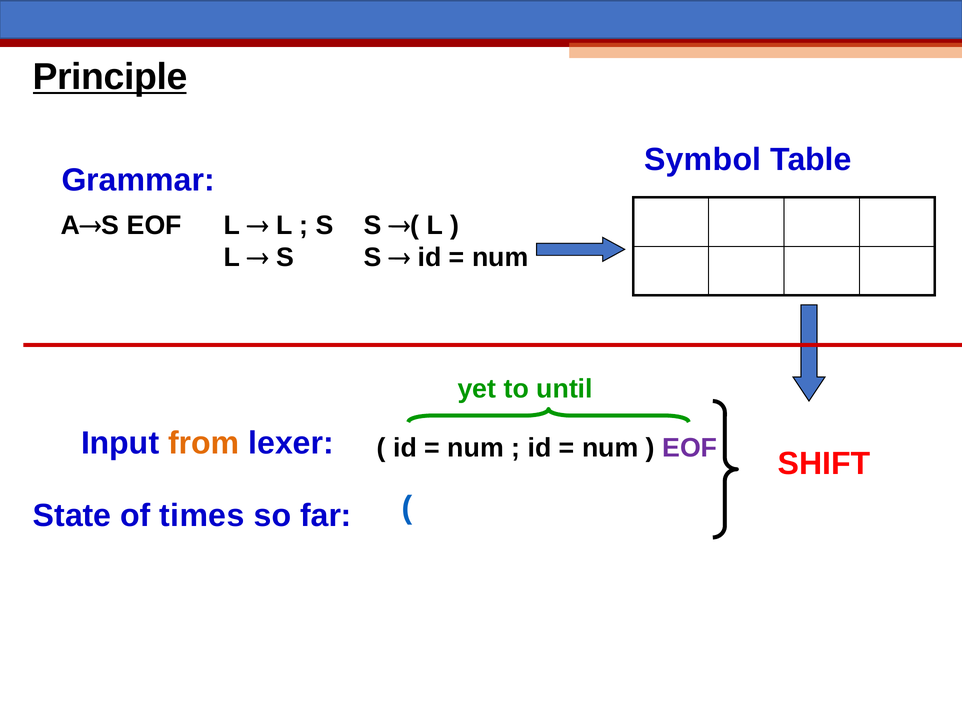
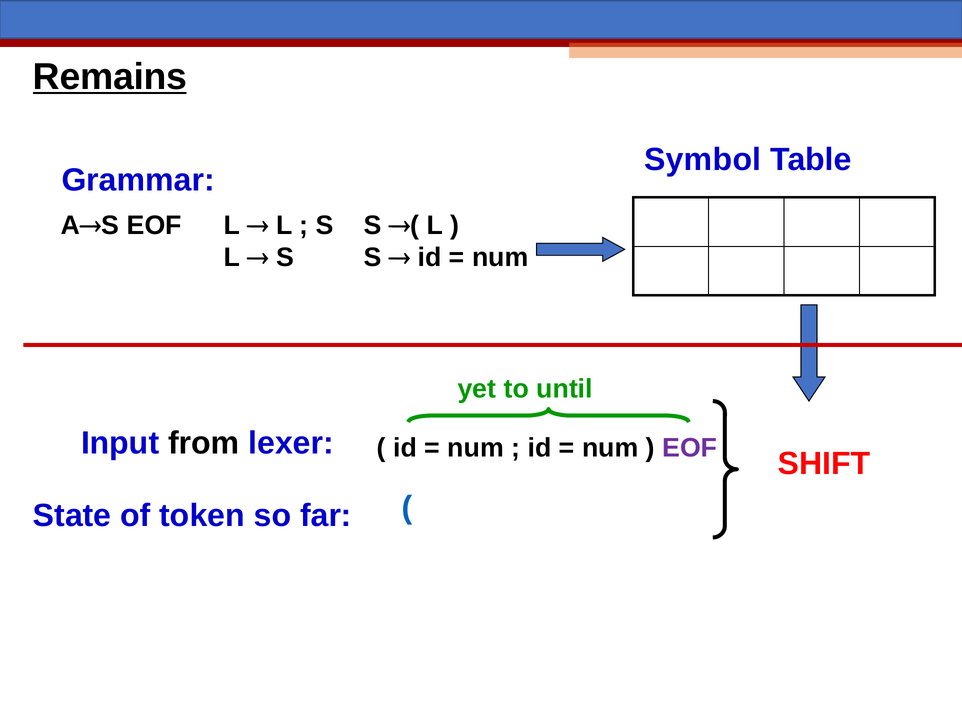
Principle: Principle -> Remains
from colour: orange -> black
times: times -> token
